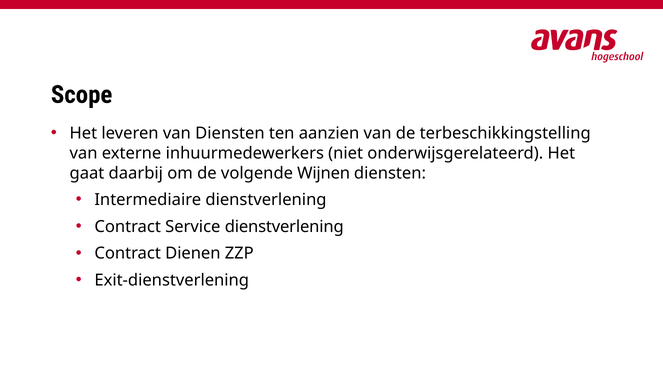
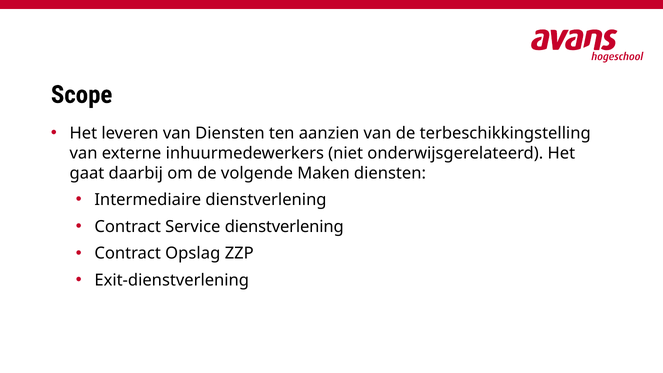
Wijnen: Wijnen -> Maken
Dienen: Dienen -> Opslag
